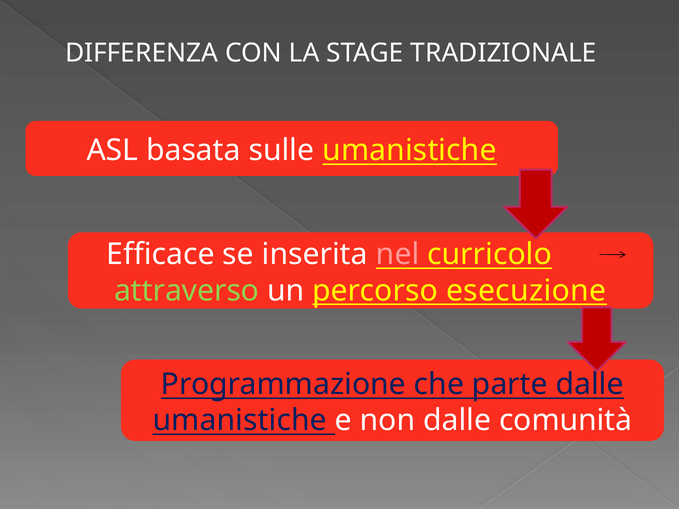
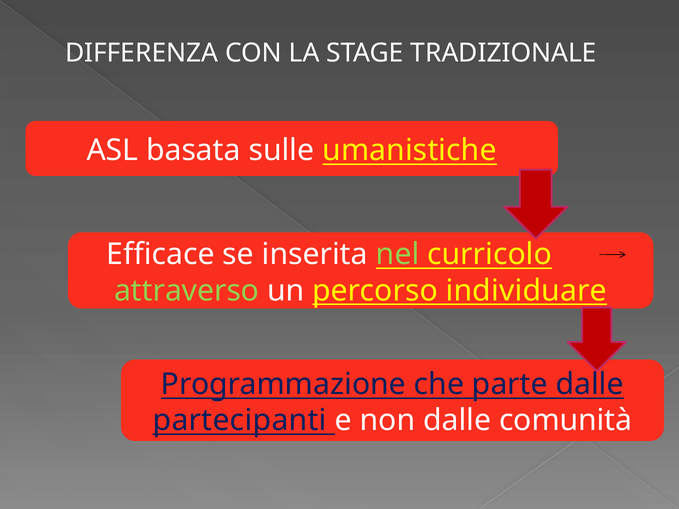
nel colour: pink -> light green
esecuzione: esecuzione -> individuare
umanistiche at (240, 421): umanistiche -> partecipanti
